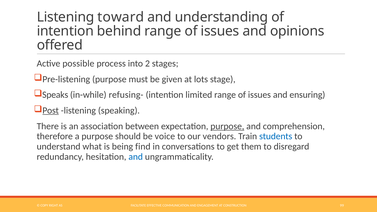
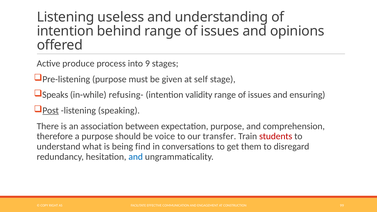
toward: toward -> useless
possible: possible -> produce
2: 2 -> 9
lots: lots -> self
limited: limited -> validity
purpose at (227, 126) underline: present -> none
vendors: vendors -> transfer
students colour: blue -> red
